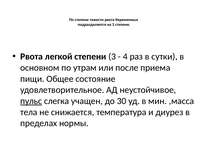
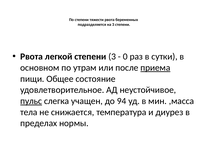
4: 4 -> 0
приема underline: none -> present
30: 30 -> 94
